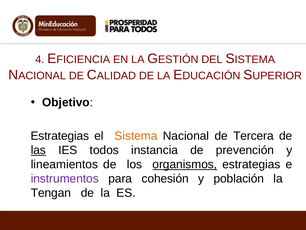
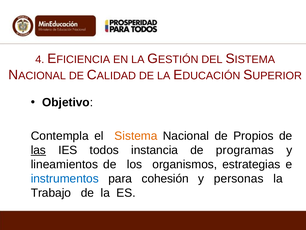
Estrategias at (60, 136): Estrategias -> Contempla
Tercera: Tercera -> Propios
prevención: prevención -> programas
organismos underline: present -> none
instrumentos colour: purple -> blue
población: población -> personas
Tengan: Tengan -> Trabajo
